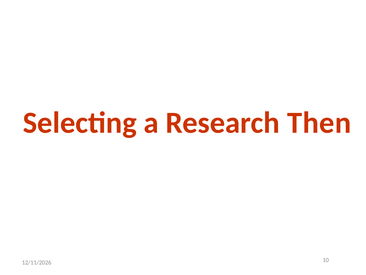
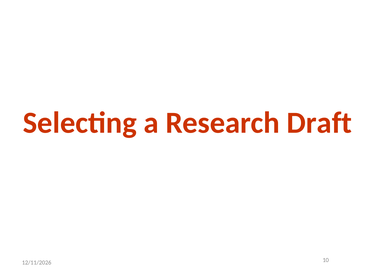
Then: Then -> Draft
